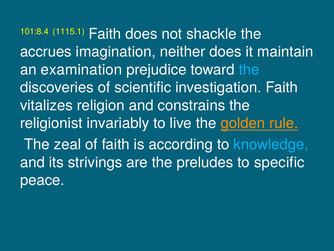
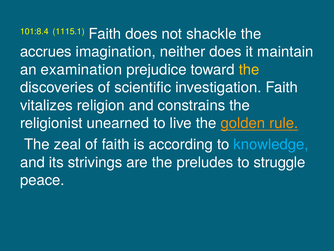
the at (249, 70) colour: light blue -> yellow
invariably: invariably -> unearned
specific: specific -> struggle
